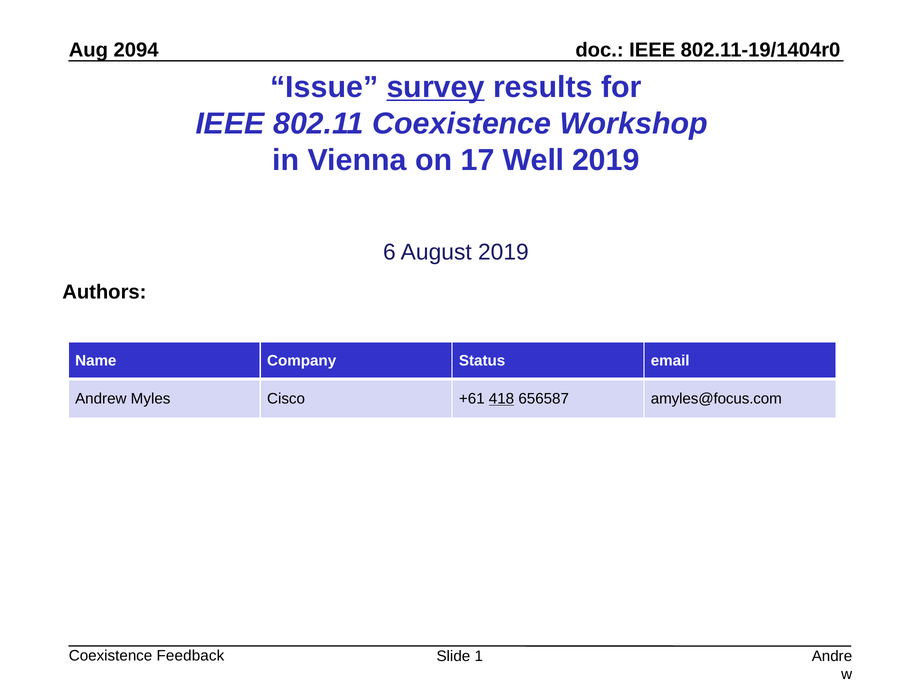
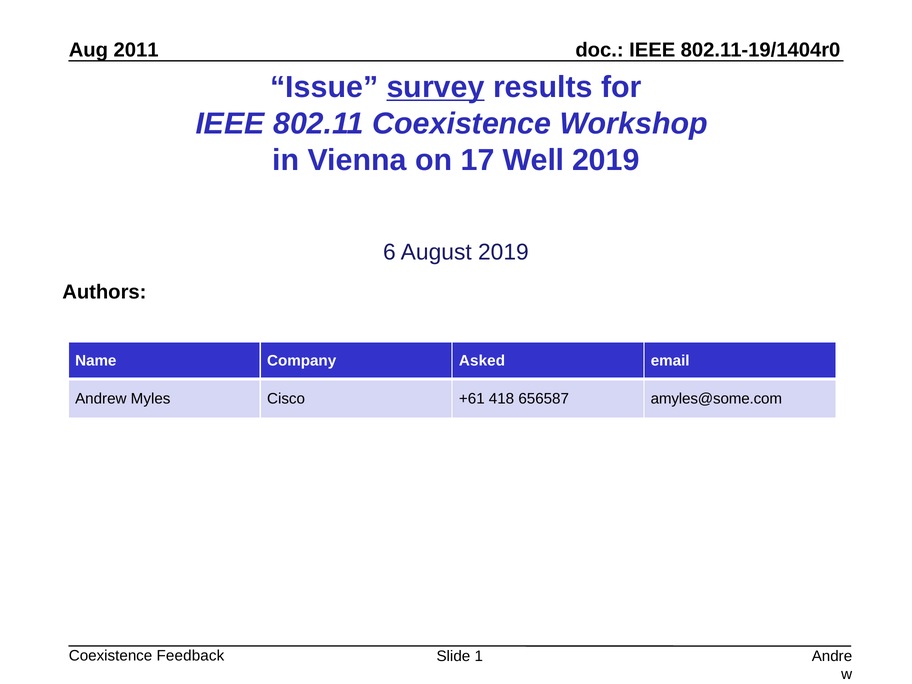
2094: 2094 -> 2011
Status: Status -> Asked
418 underline: present -> none
amyles@focus.com: amyles@focus.com -> amyles@some.com
